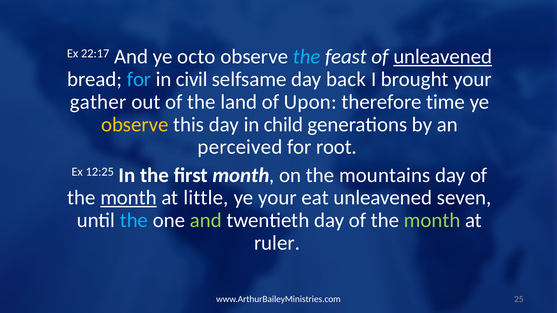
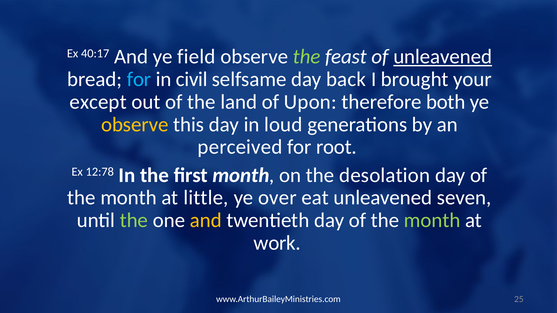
22:17: 22:17 -> 40:17
octo: octo -> field
the at (307, 57) colour: light blue -> light green
gather: gather -> except
time: time -> both
child: child -> loud
12:25: 12:25 -> 12:78
mountains: mountains -> desolation
month at (129, 198) underline: present -> none
ye your: your -> over
the at (134, 220) colour: light blue -> light green
and at (206, 220) colour: light green -> yellow
ruler: ruler -> work
